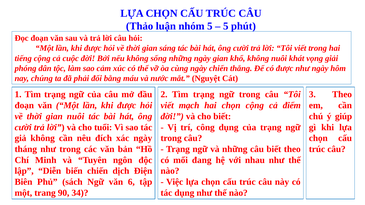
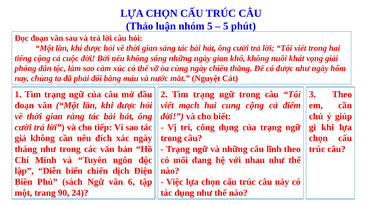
hai chọn: chọn -> cung
gian nuôi: nuôi -> ràng
tuổi: tuổi -> tiếp
câu biết: biết -> lĩnh
34: 34 -> 24
